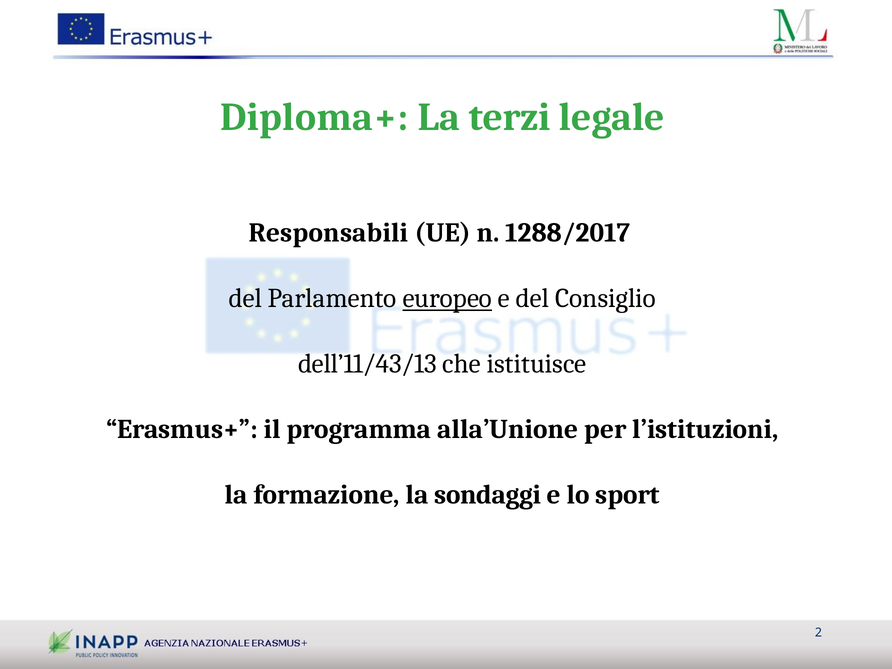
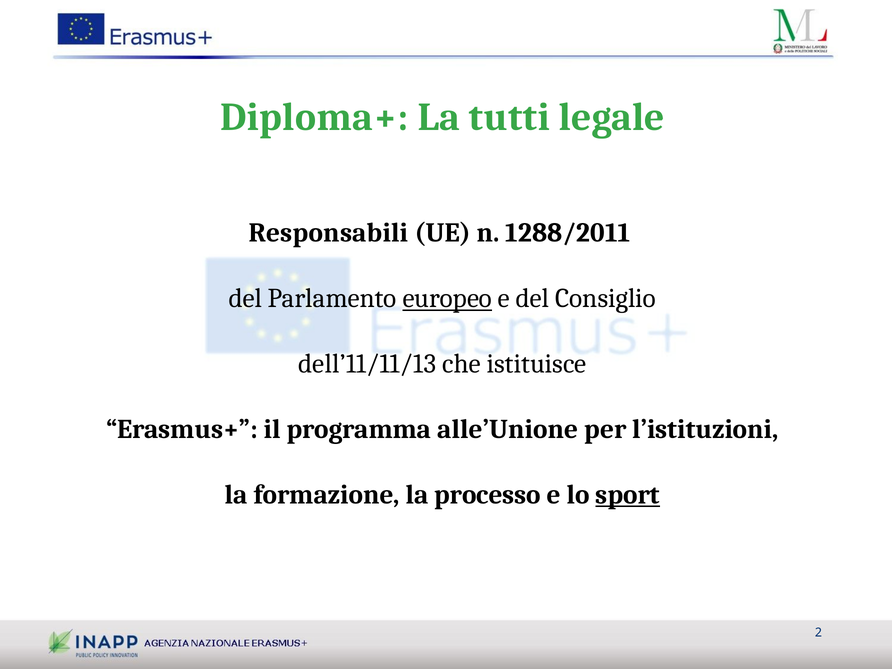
terzi: terzi -> tutti
1288/2017: 1288/2017 -> 1288/2011
dell’11/43/13: dell’11/43/13 -> dell’11/11/13
alla’Unione: alla’Unione -> alle’Unione
sondaggi: sondaggi -> processo
sport underline: none -> present
